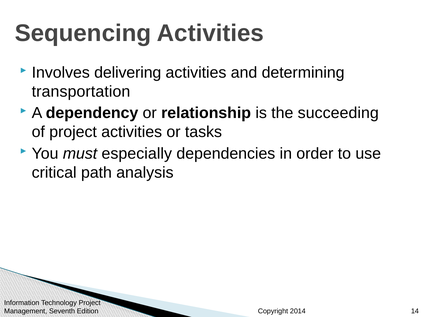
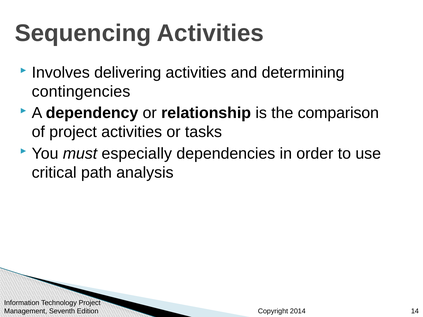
transportation: transportation -> contingencies
succeeding: succeeding -> comparison
